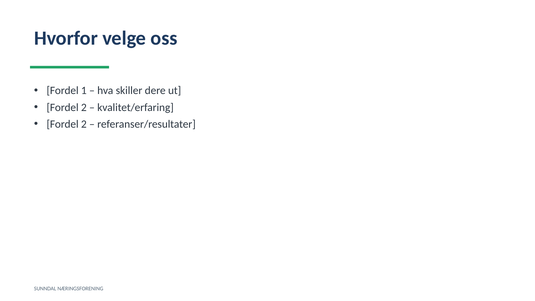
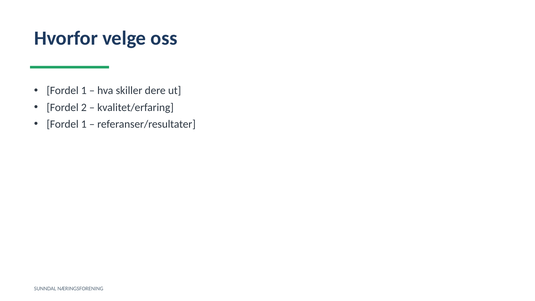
2 at (84, 124): 2 -> 1
